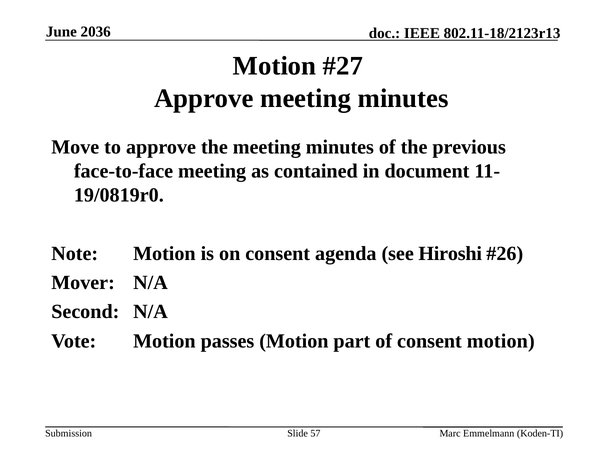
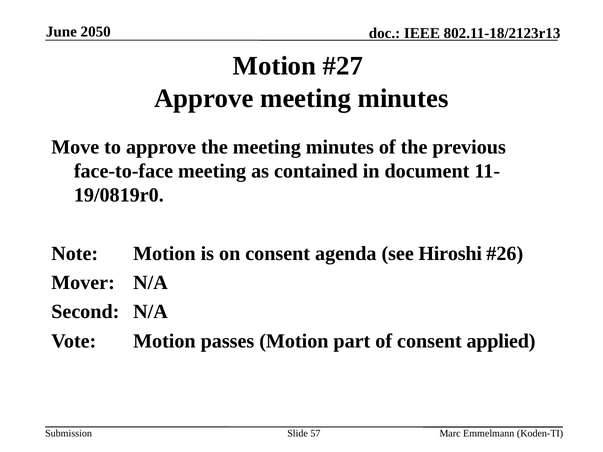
2036: 2036 -> 2050
consent motion: motion -> applied
